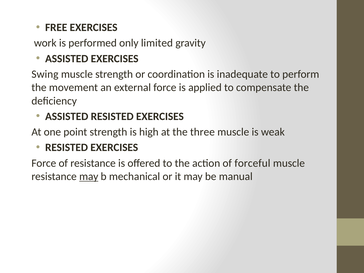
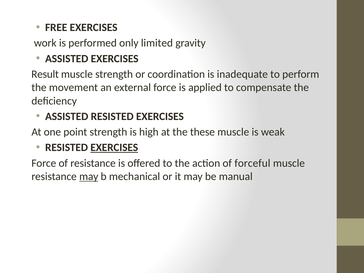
Swing: Swing -> Result
three: three -> these
EXERCISES at (114, 148) underline: none -> present
